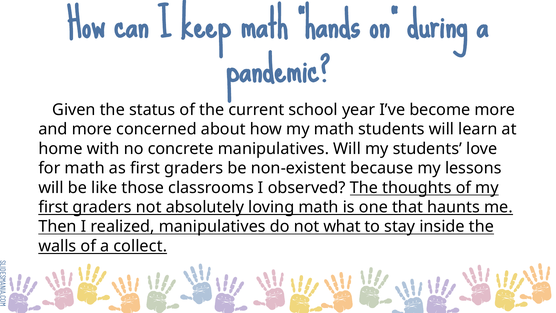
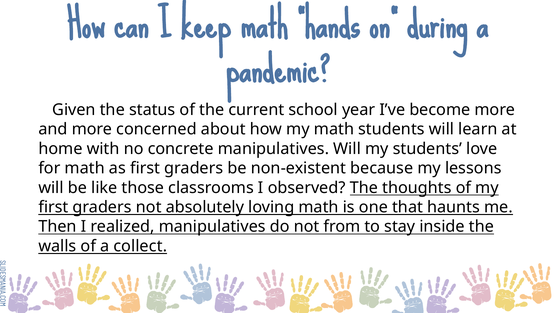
what: what -> from
